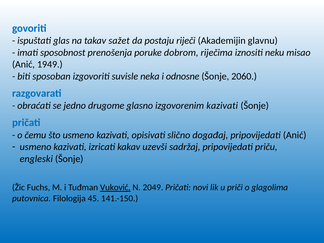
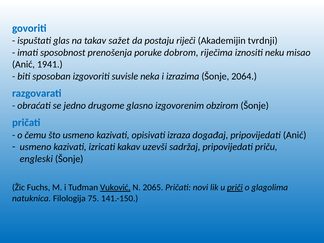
glavnu: glavnu -> tvrdnji
1949: 1949 -> 1941
odnosne: odnosne -> izrazima
2060: 2060 -> 2064
izgovorenim kazivati: kazivati -> obzirom
slično: slično -> izraza
2049: 2049 -> 2065
priči underline: none -> present
putovnica: putovnica -> natuknica
45: 45 -> 75
